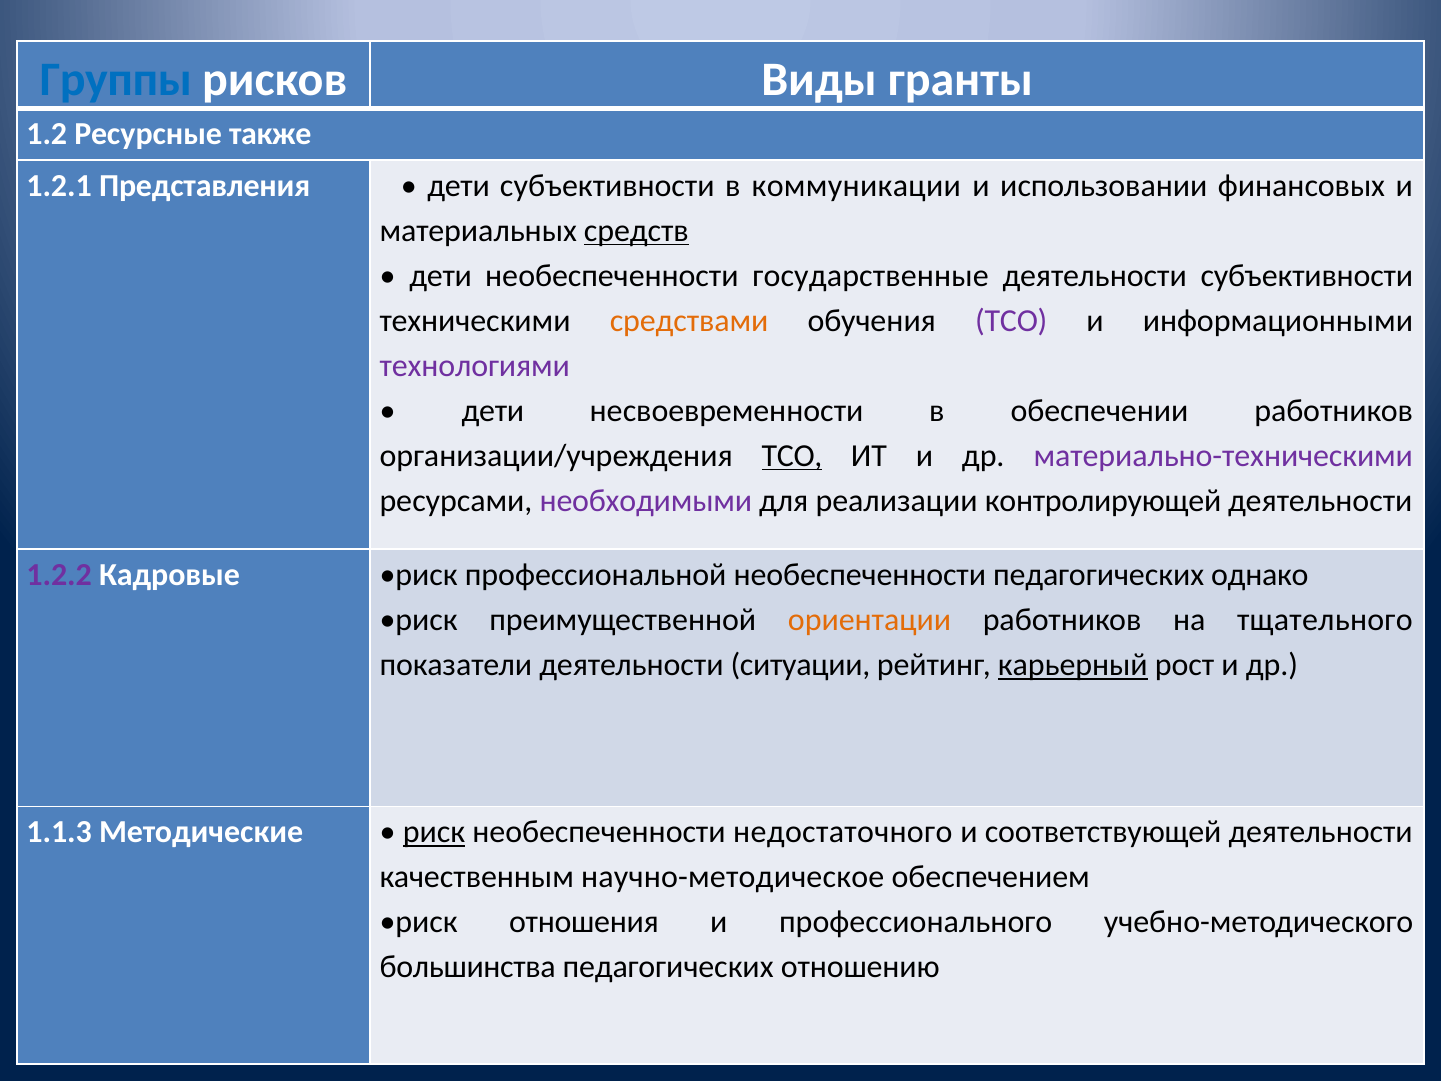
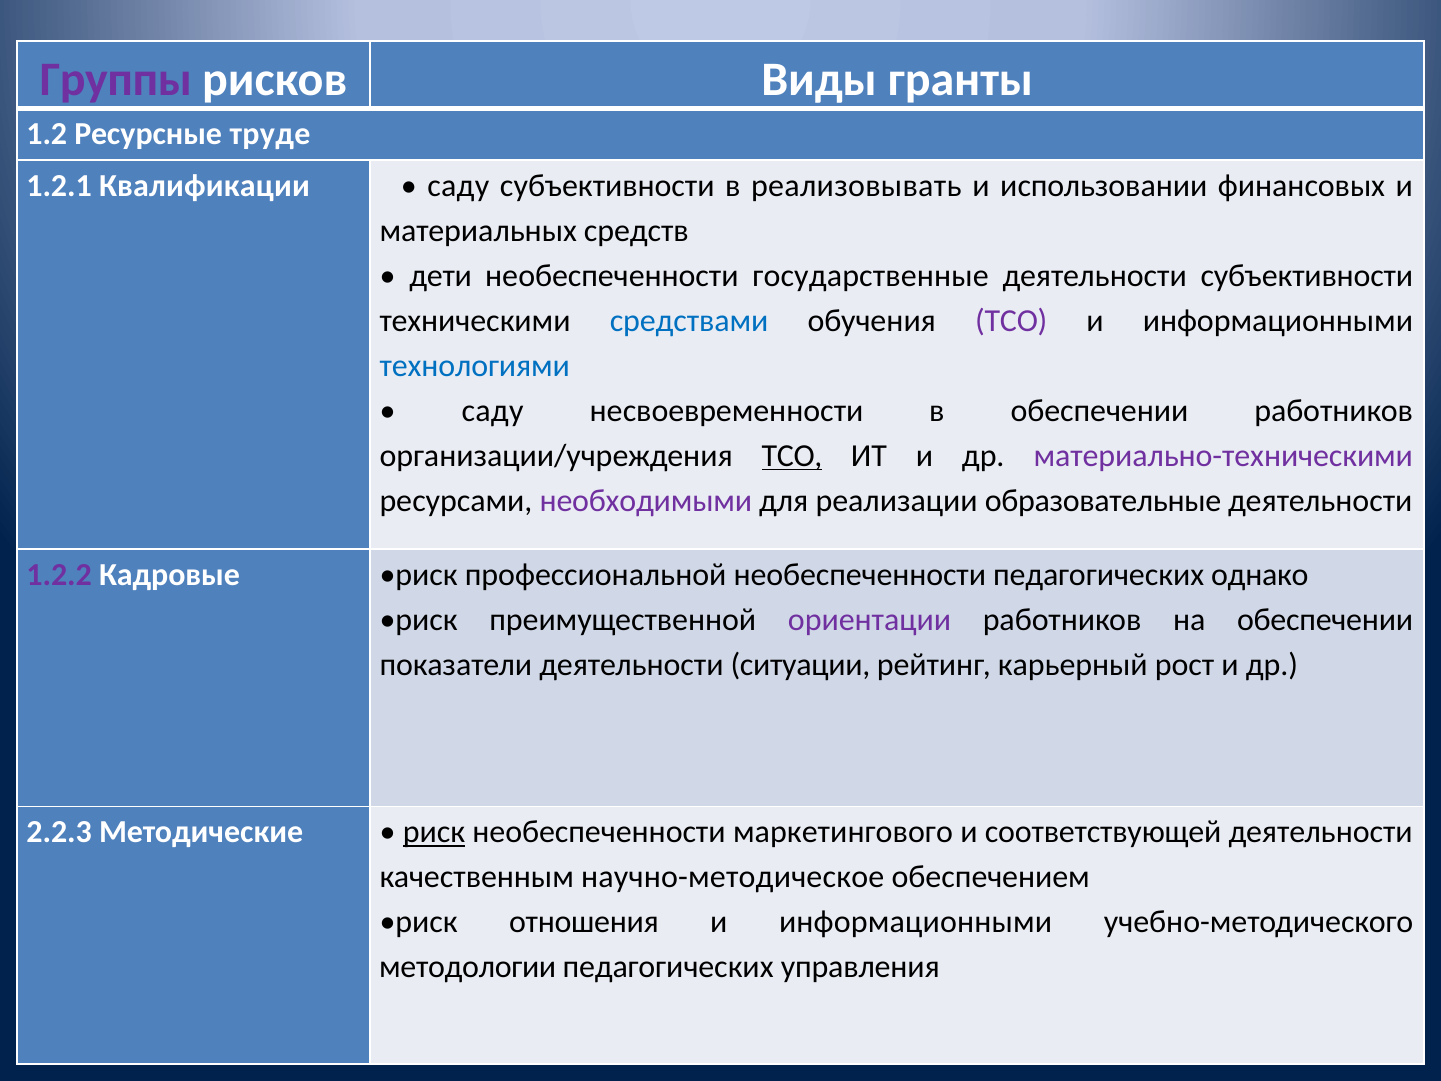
Группы colour: blue -> purple
также: также -> труде
Представления: Представления -> Квалификации
дети at (459, 186): дети -> саду
коммуникации: коммуникации -> реализовывать
средств underline: present -> none
средствами colour: orange -> blue
технологиями colour: purple -> blue
дети at (493, 411): дети -> саду
контролирующей: контролирующей -> образовательные
ориентации colour: orange -> purple
на тщательного: тщательного -> обеспечении
карьерный underline: present -> none
1.1.3: 1.1.3 -> 2.2.3
недостаточного: недостаточного -> маркетингового
профессионального at (916, 922): профессионального -> информационными
большинства: большинства -> методологии
отношению: отношению -> управления
